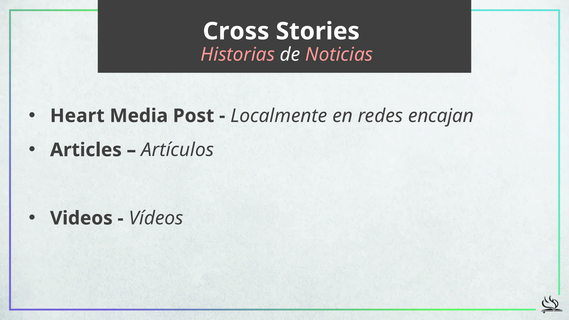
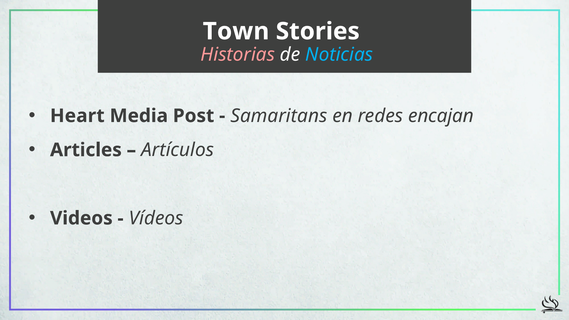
Cross: Cross -> Town
Noticias colour: pink -> light blue
Localmente: Localmente -> Samaritans
